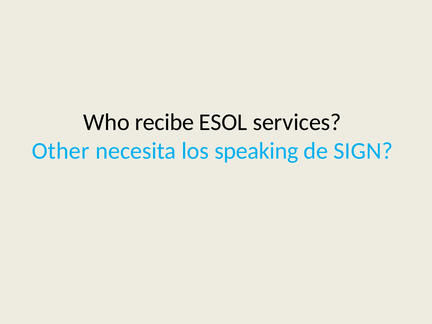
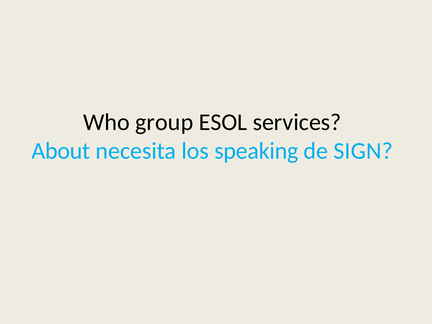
recibe: recibe -> group
Other: Other -> About
